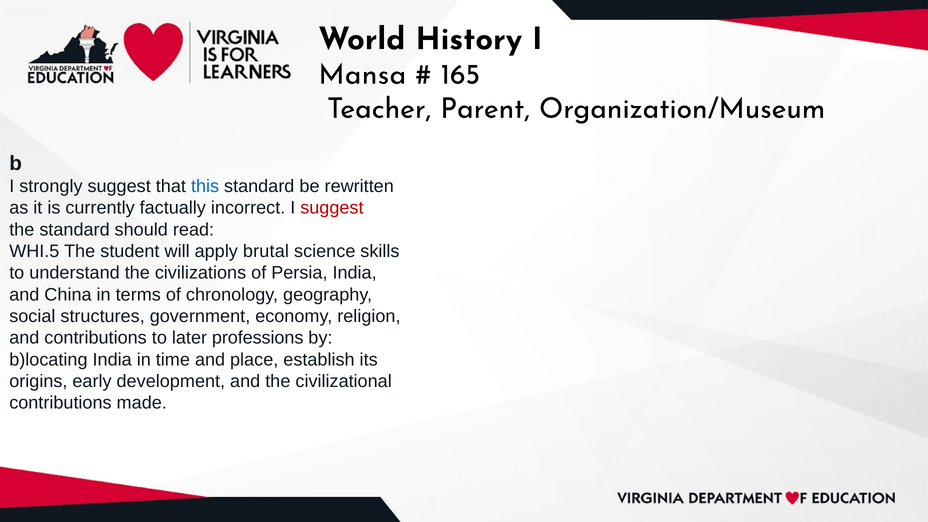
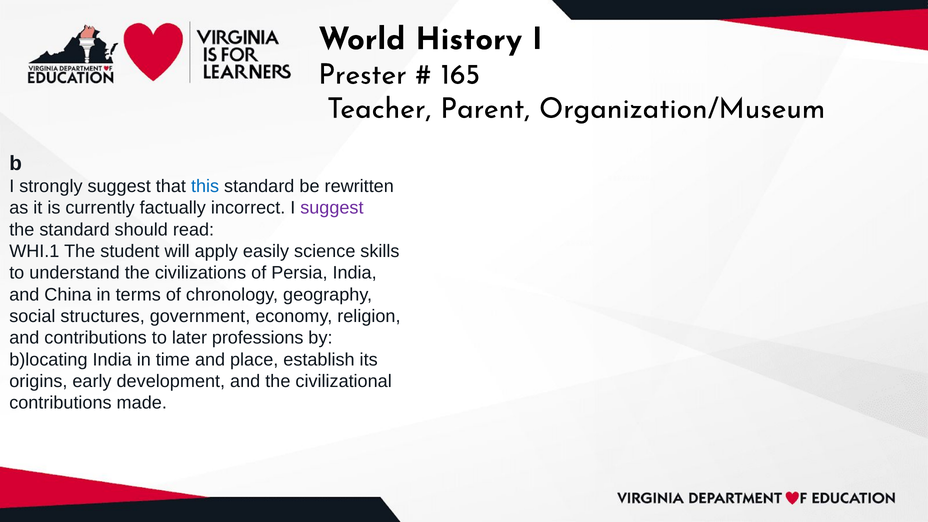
Mansa: Mansa -> Prester
suggest at (332, 208) colour: red -> purple
WHI.5: WHI.5 -> WHI.1
brutal: brutal -> easily
